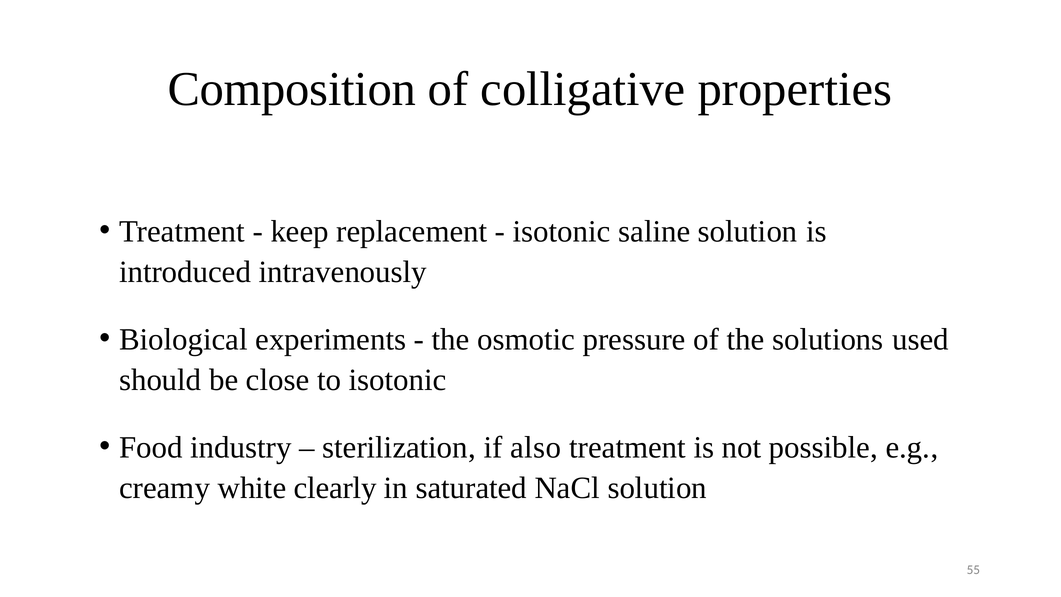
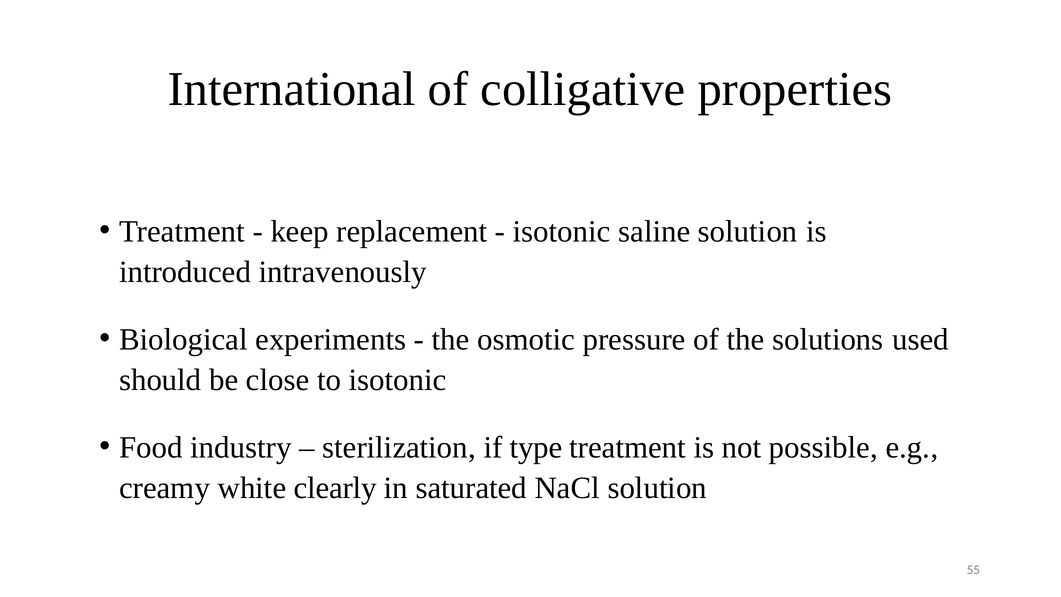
Composition: Composition -> International
also: also -> type
